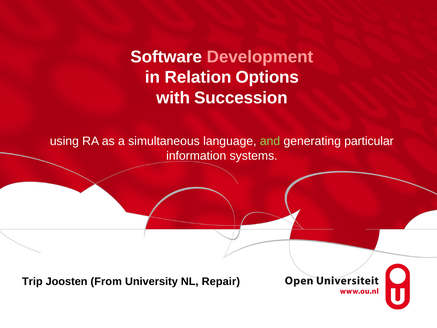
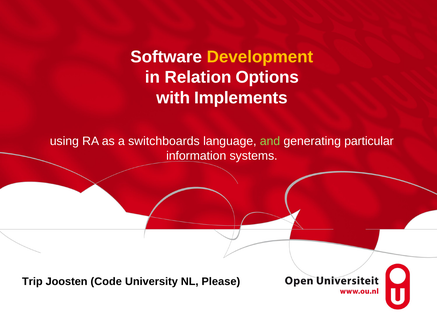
Development colour: pink -> yellow
Succession: Succession -> Implements
simultaneous: simultaneous -> switchboards
From: From -> Code
Repair: Repair -> Please
